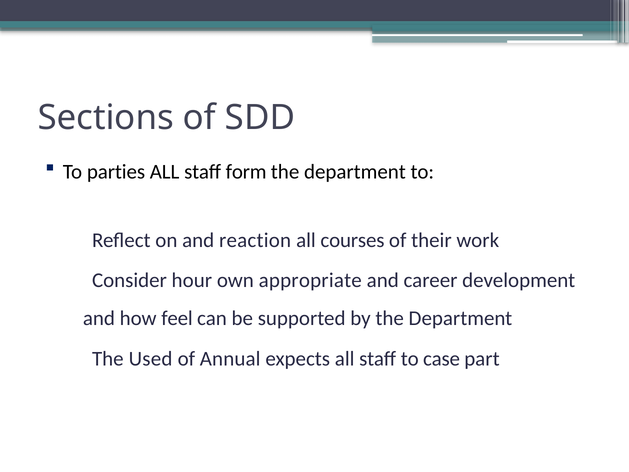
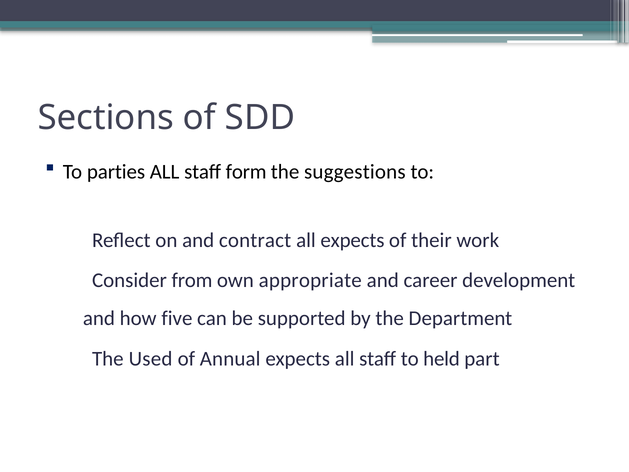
department at (355, 172): department -> suggestions
reaction: reaction -> contract
all courses: courses -> expects
hour: hour -> from
feel: feel -> five
case: case -> held
